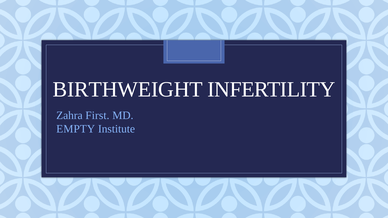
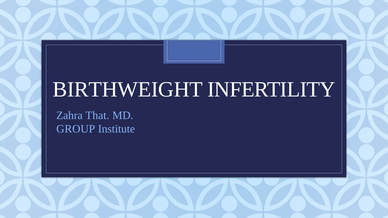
First: First -> That
EMPTY: EMPTY -> GROUP
